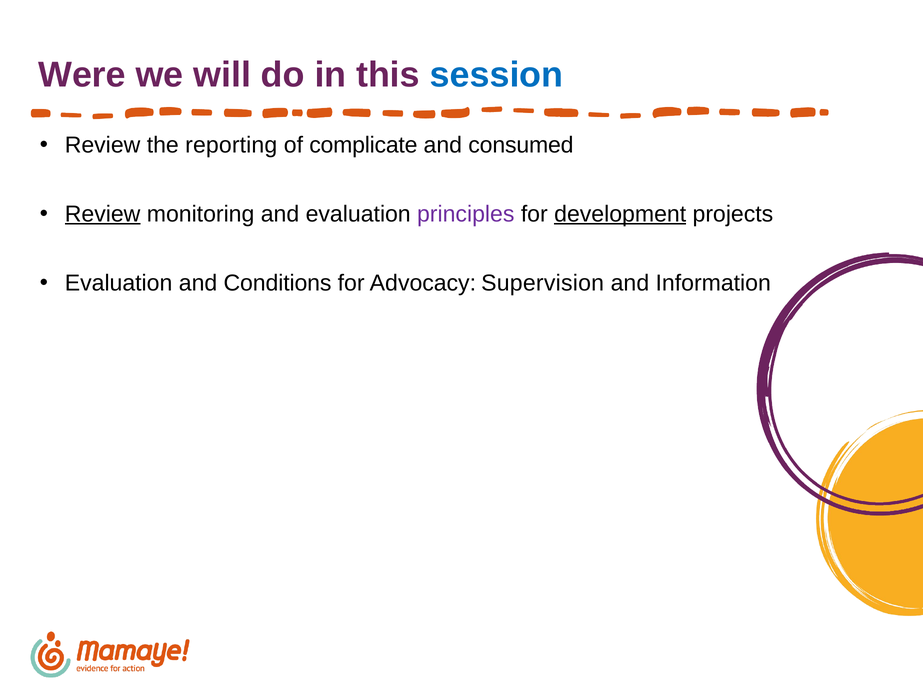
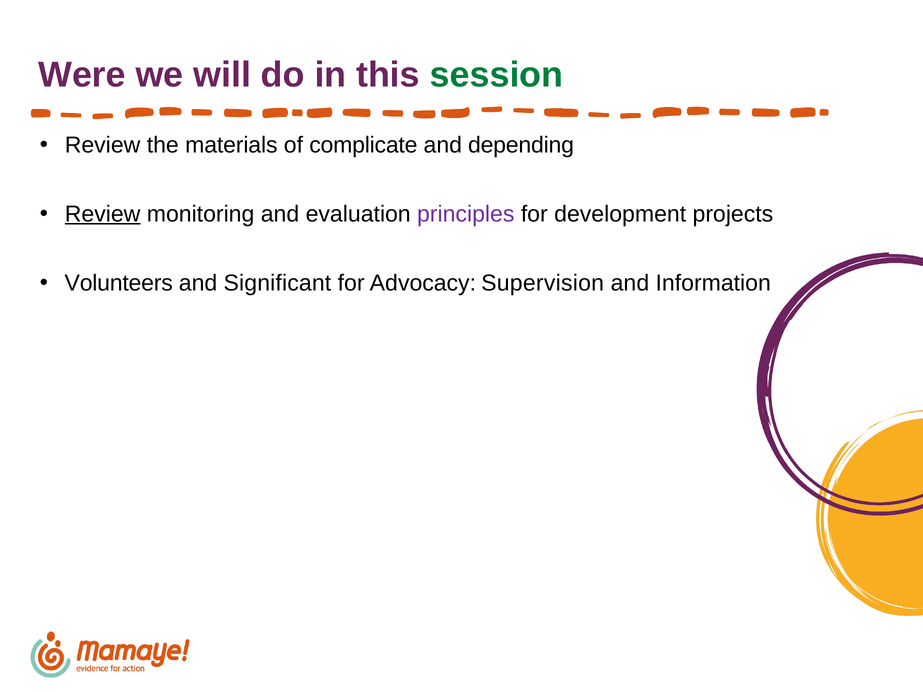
session colour: blue -> green
reporting: reporting -> materials
consumed: consumed -> depending
development underline: present -> none
Evaluation at (119, 283): Evaluation -> Volunteers
Conditions: Conditions -> Significant
